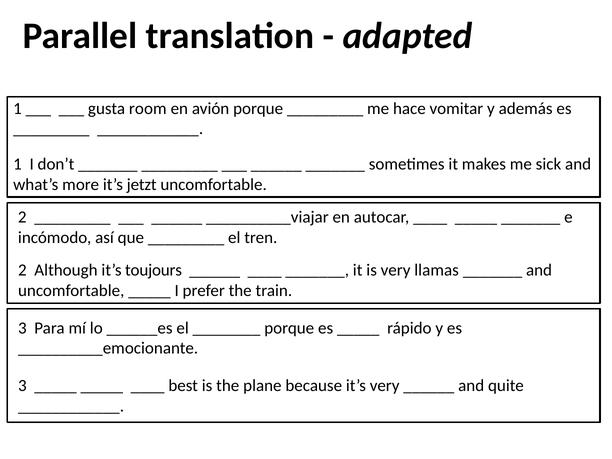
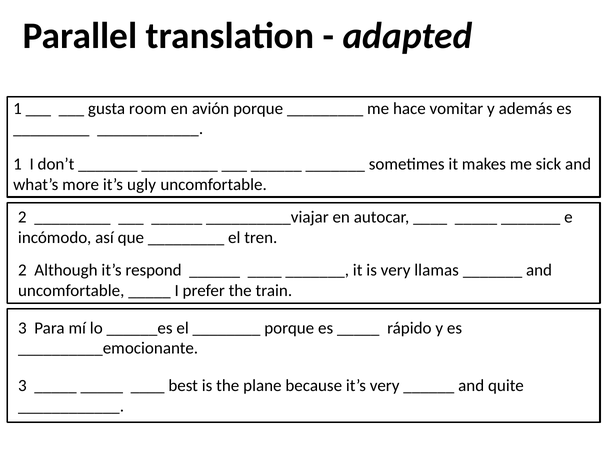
jetzt: jetzt -> ugly
toujours: toujours -> respond
